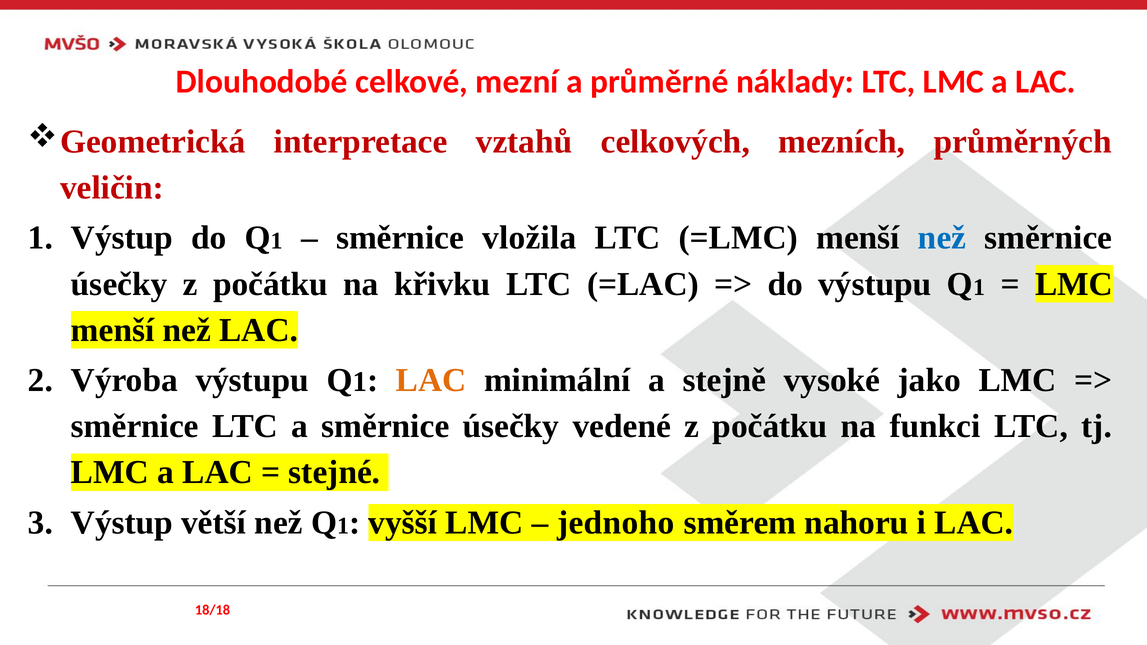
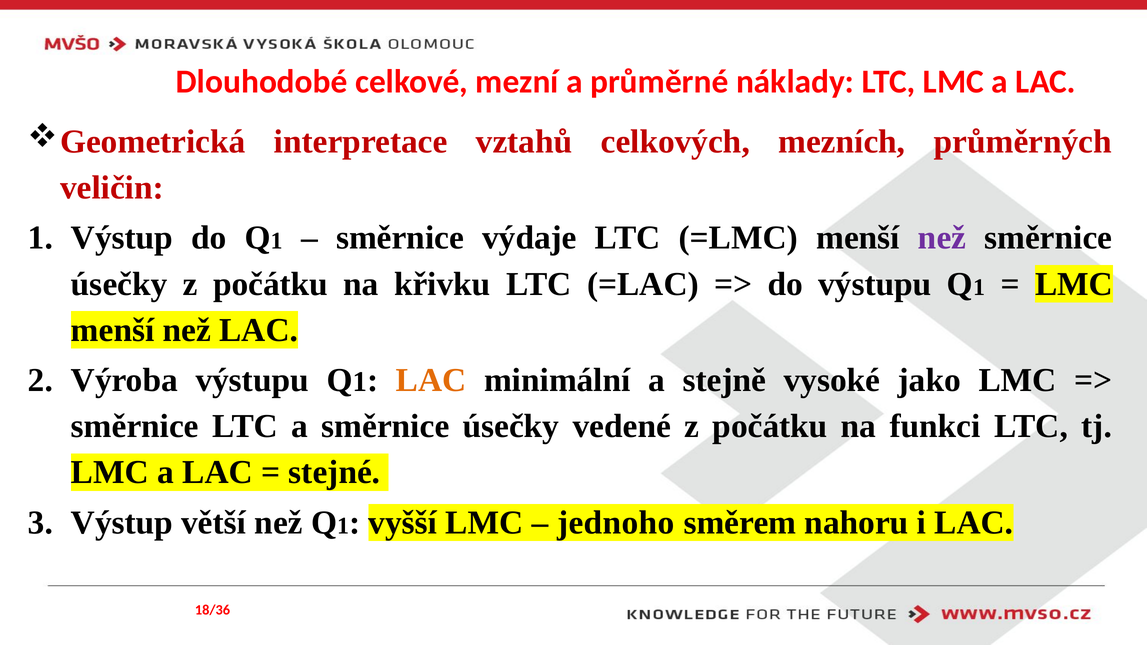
vložila: vložila -> výdaje
než at (942, 238) colour: blue -> purple
18/18: 18/18 -> 18/36
